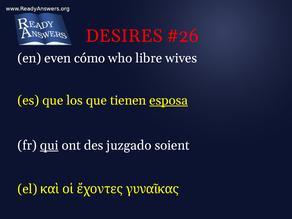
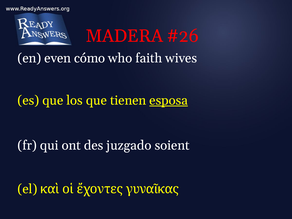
DESIRES: DESIRES -> MADERA
libre: libre -> faith
qui underline: present -> none
